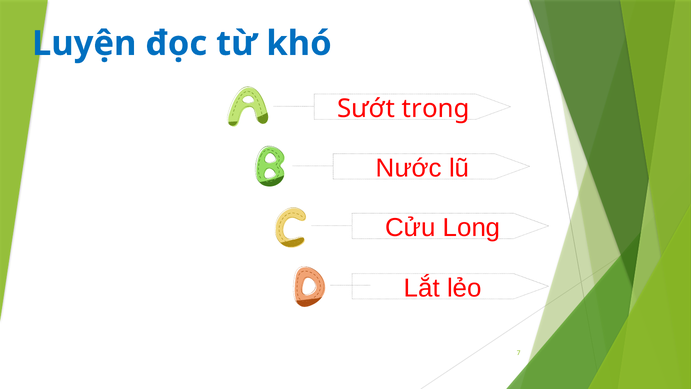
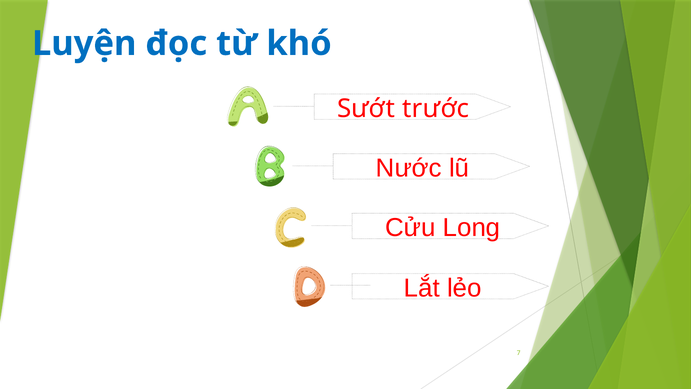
trong: trong -> trước
